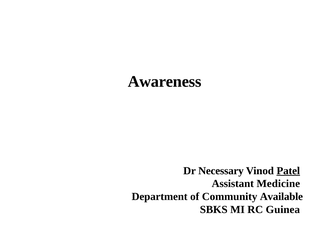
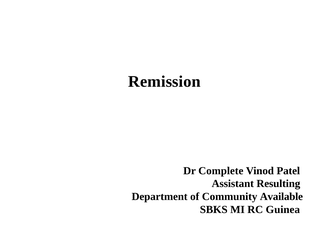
Awareness: Awareness -> Remission
Necessary: Necessary -> Complete
Patel underline: present -> none
Medicine: Medicine -> Resulting
